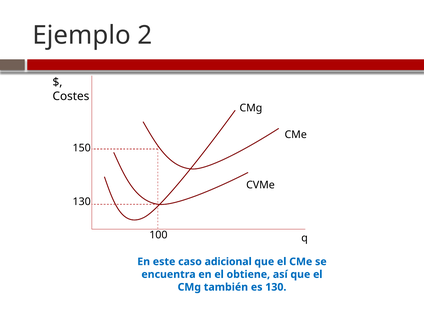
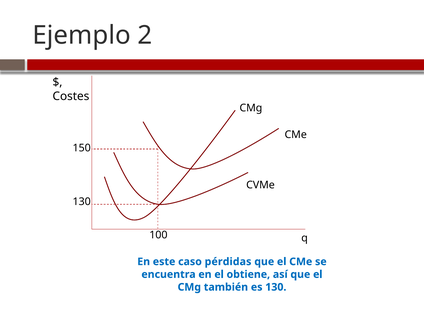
adicional: adicional -> pérdidas
